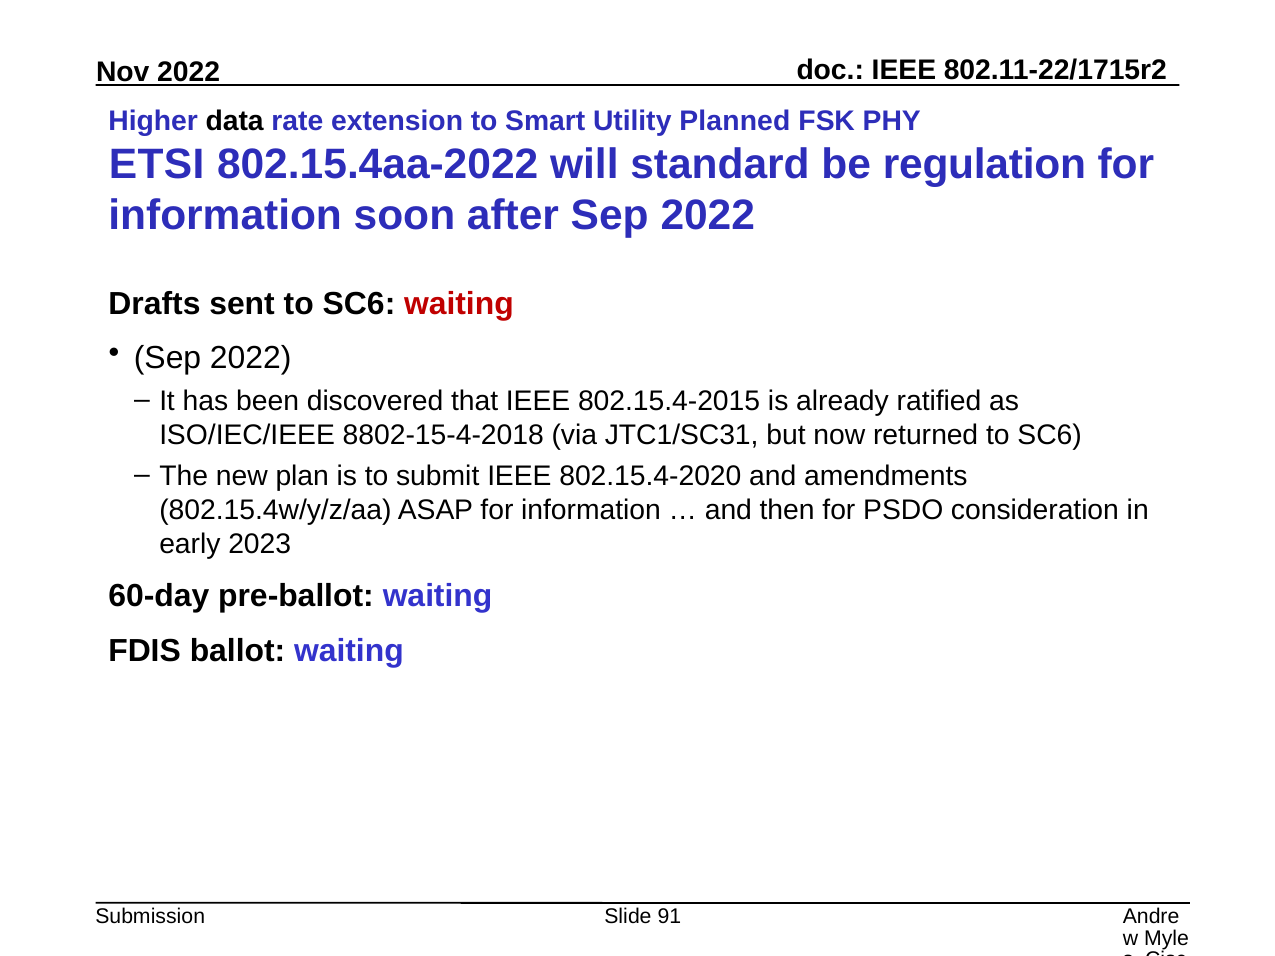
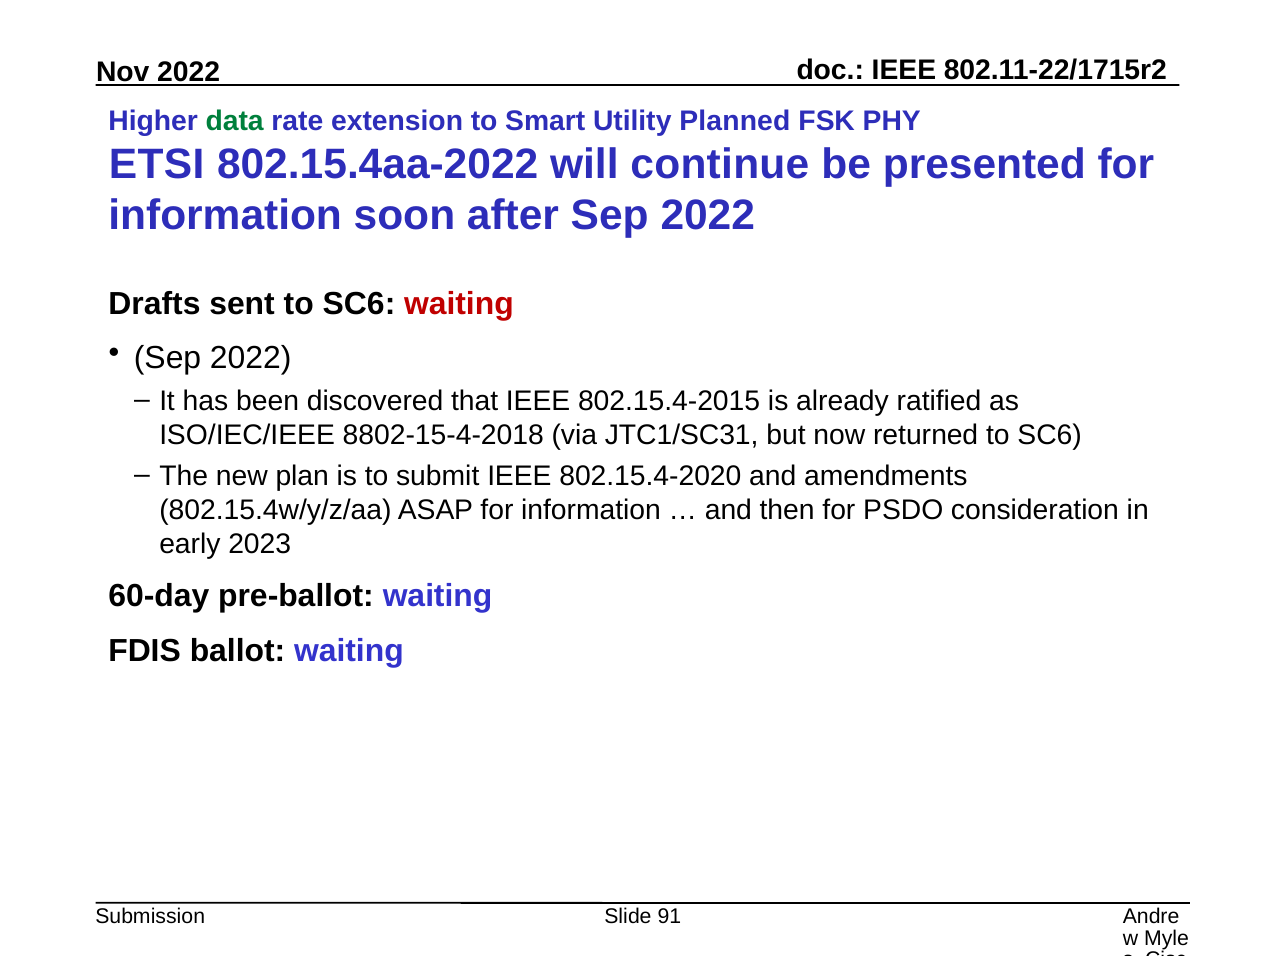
data colour: black -> green
standard: standard -> continue
regulation: regulation -> presented
